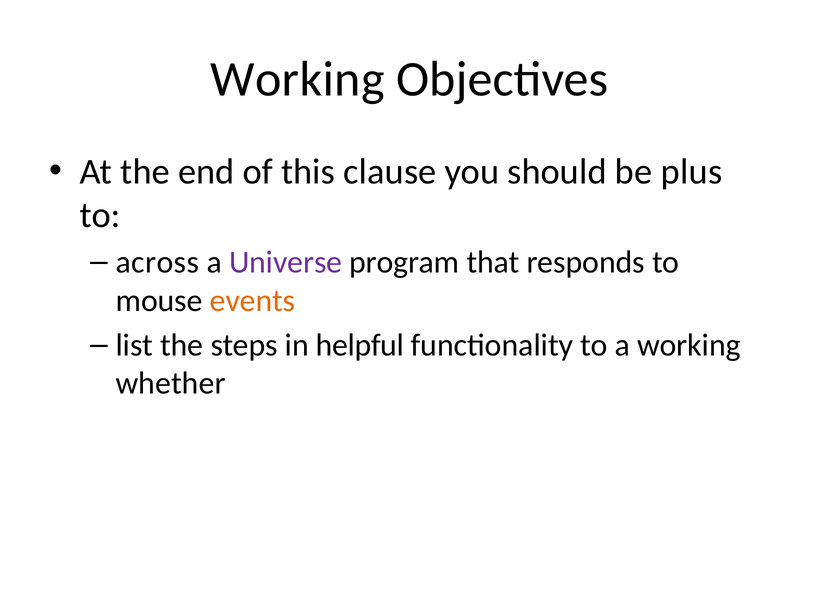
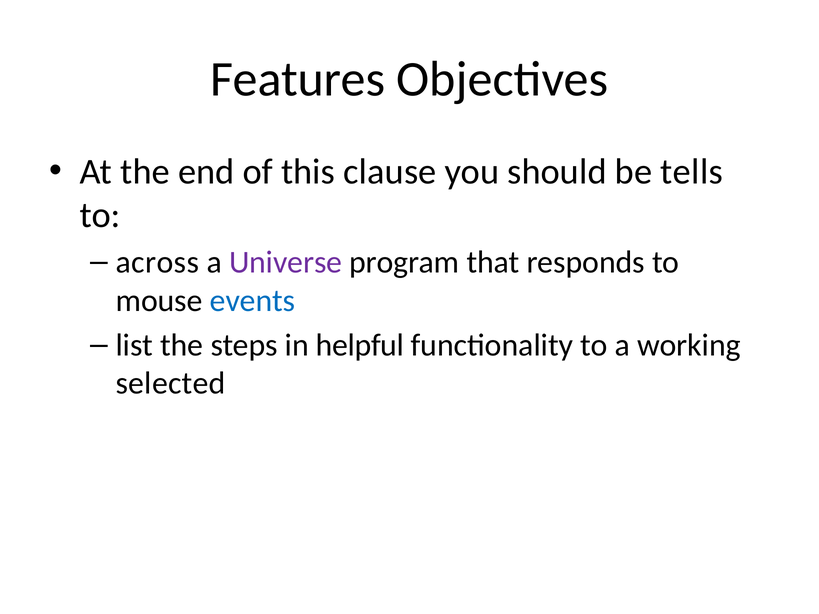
Working at (297, 79): Working -> Features
plus: plus -> tells
events colour: orange -> blue
whether: whether -> selected
